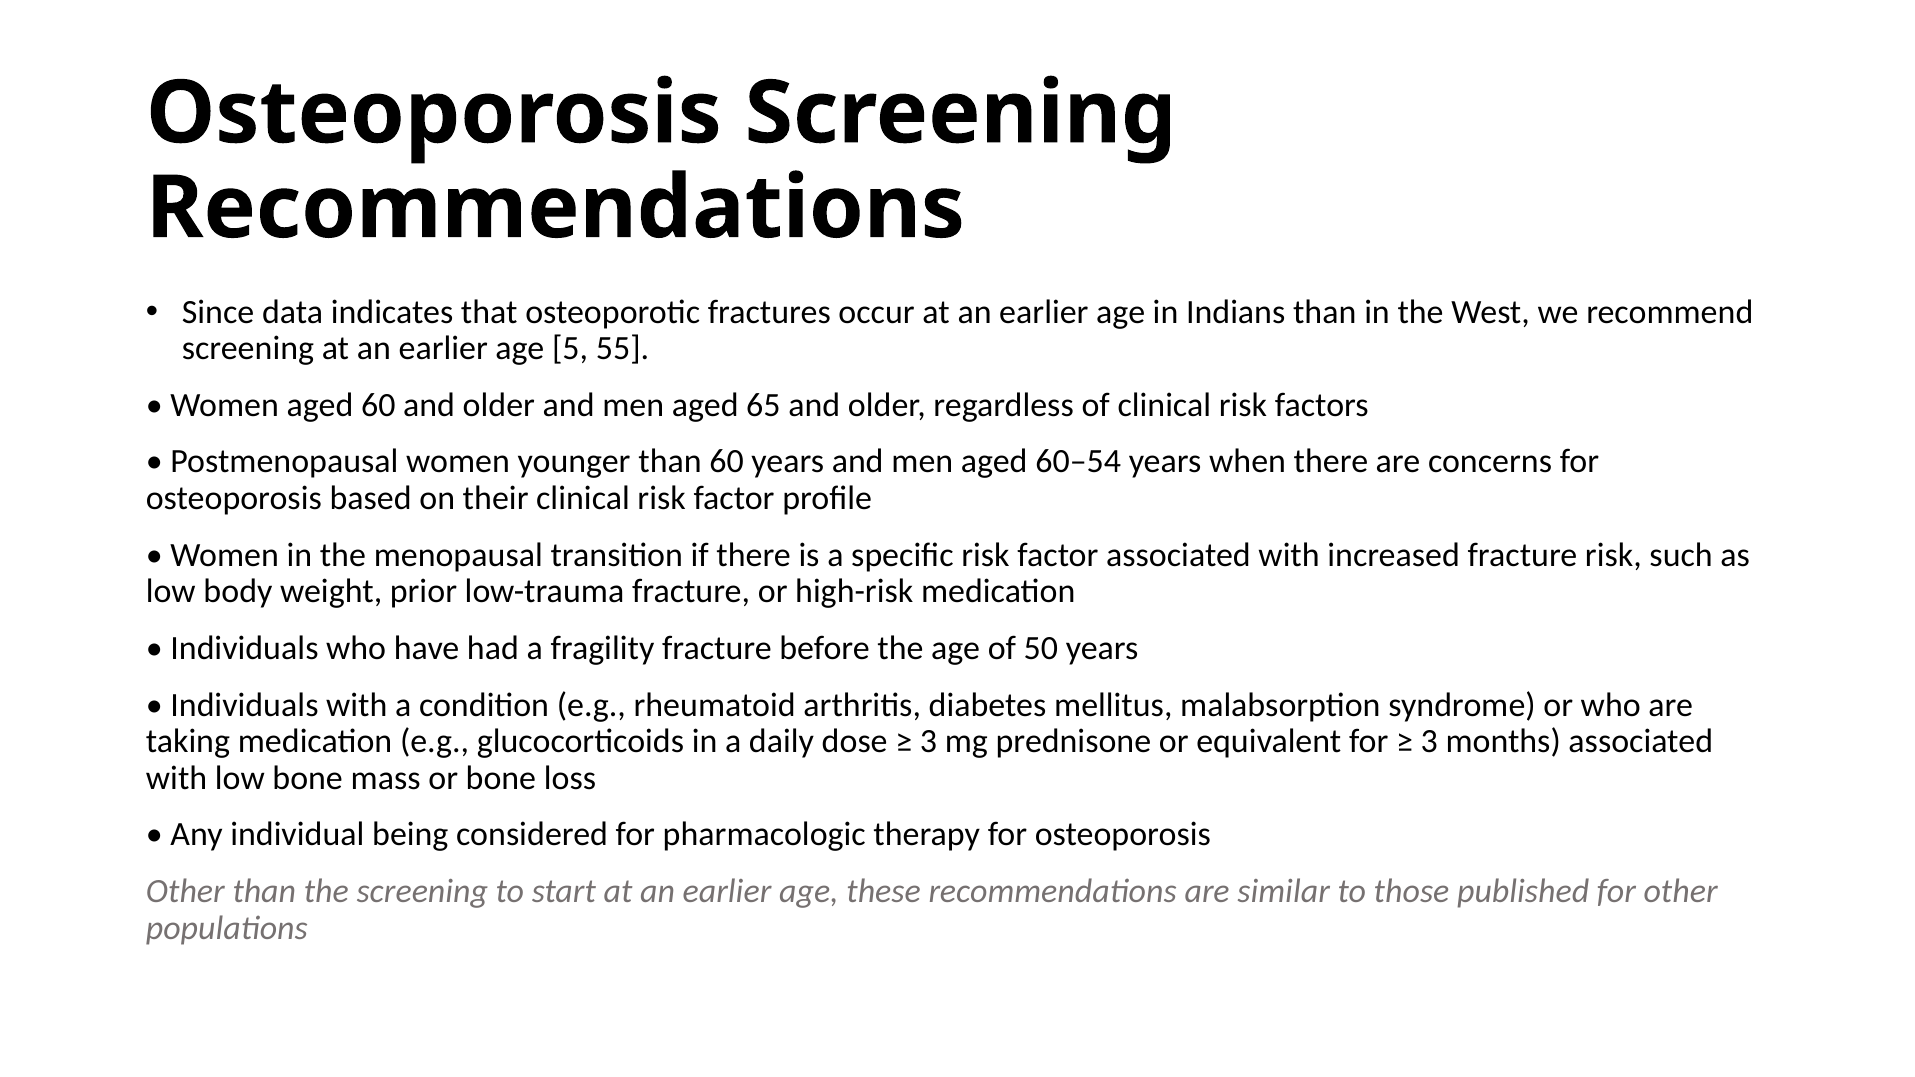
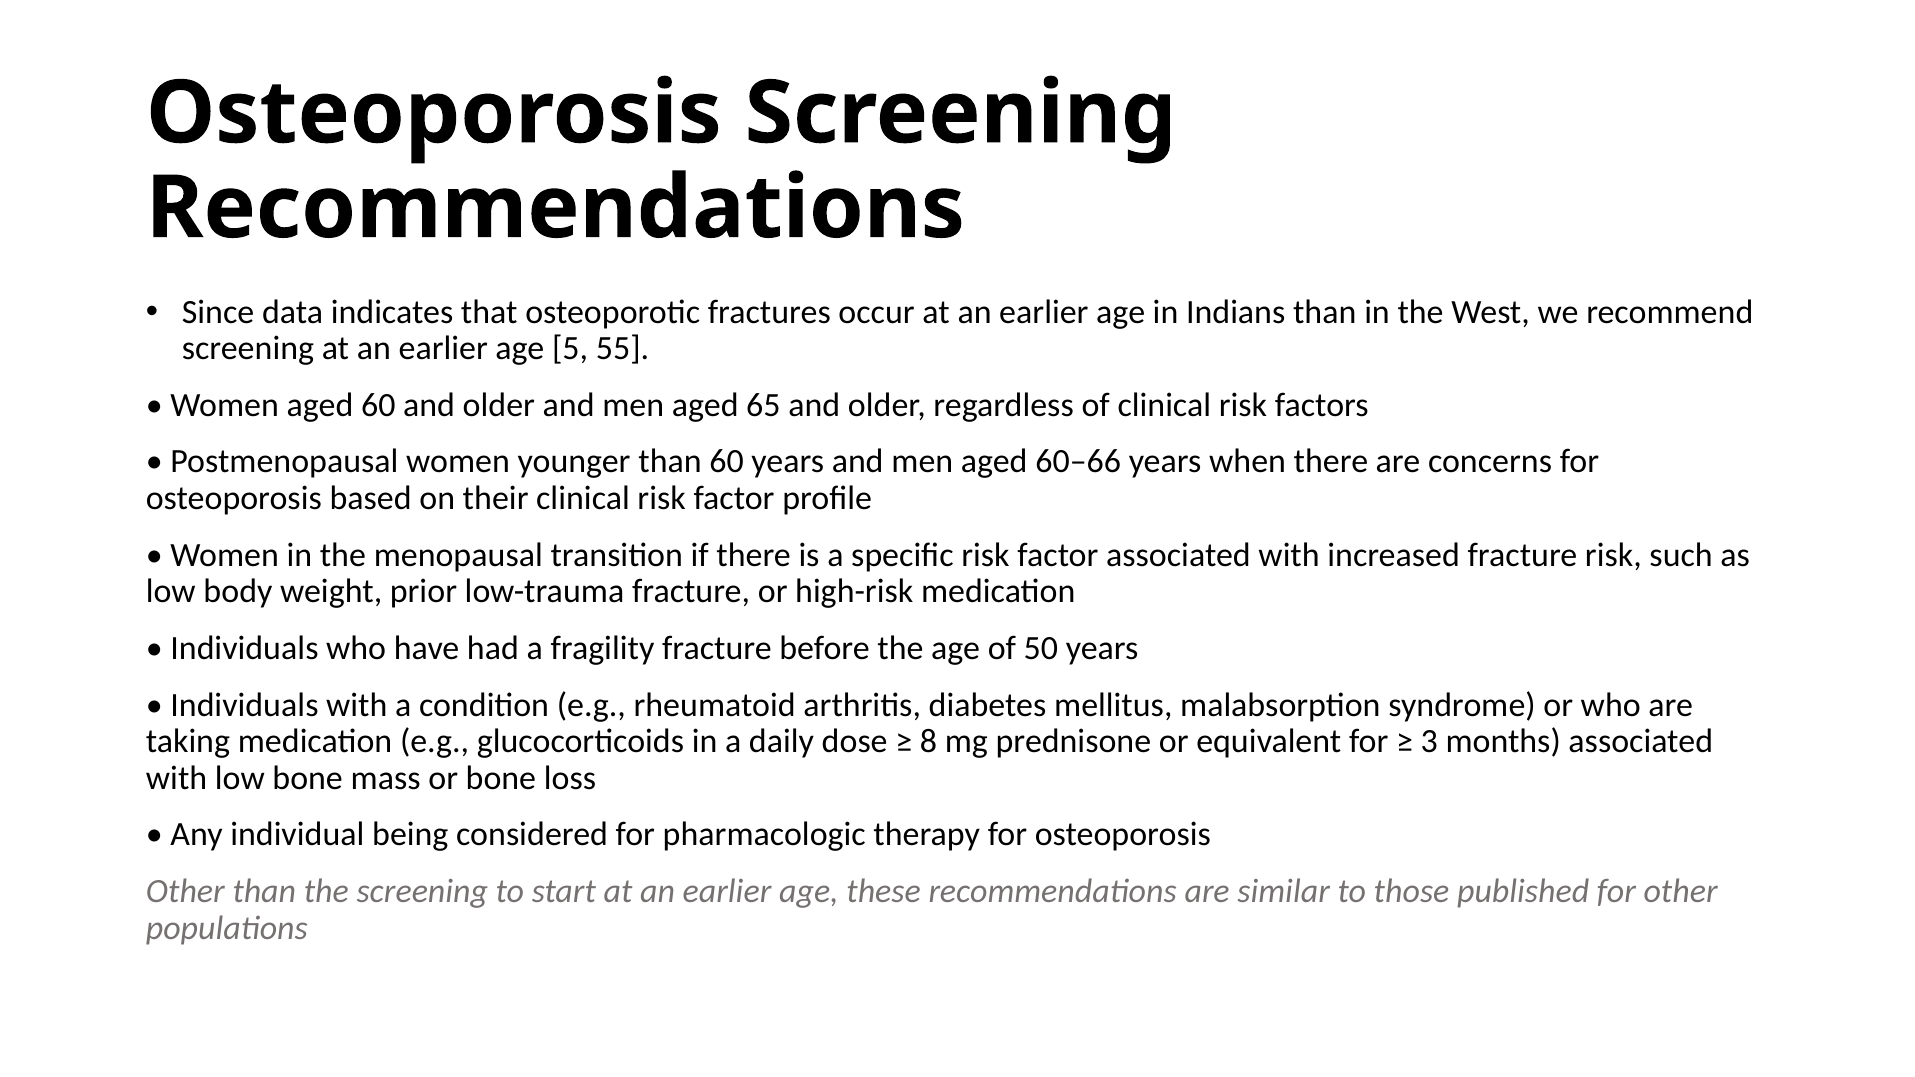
60–54: 60–54 -> 60–66
3 at (929, 742): 3 -> 8
